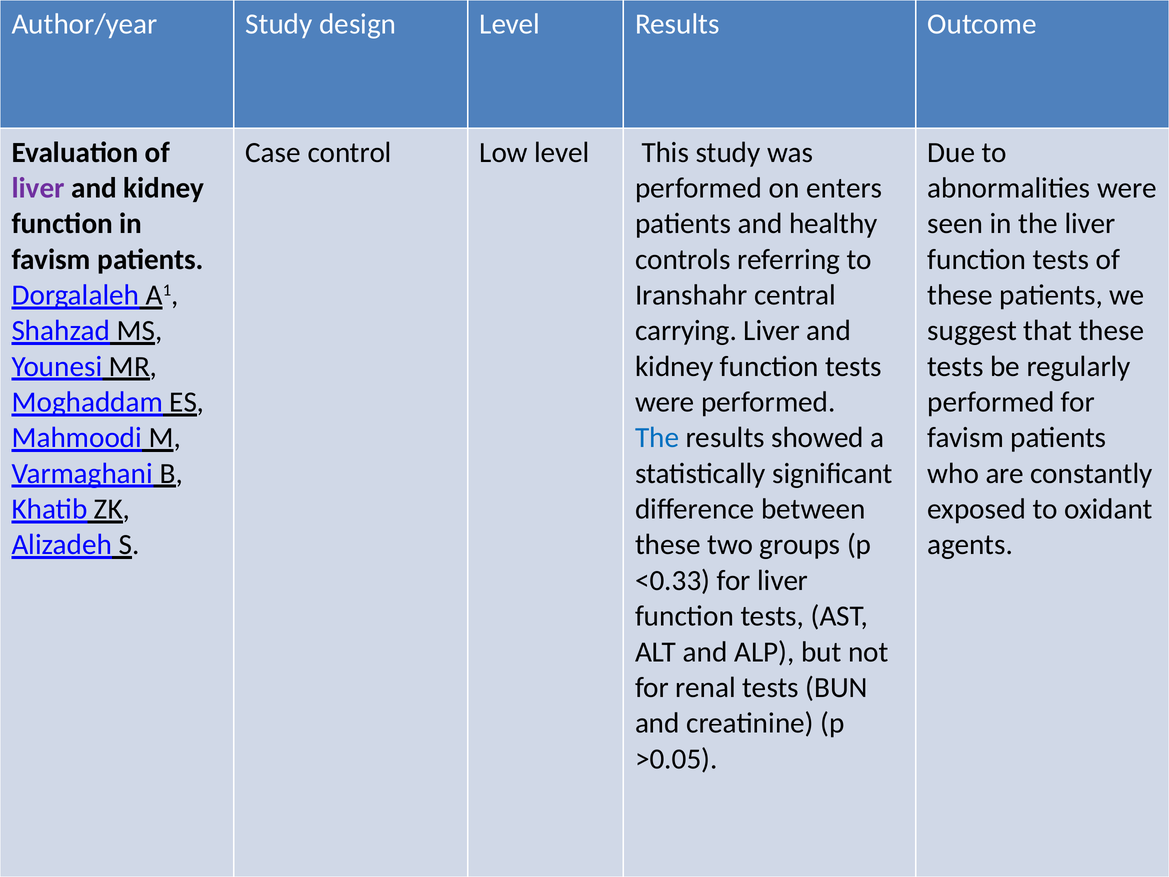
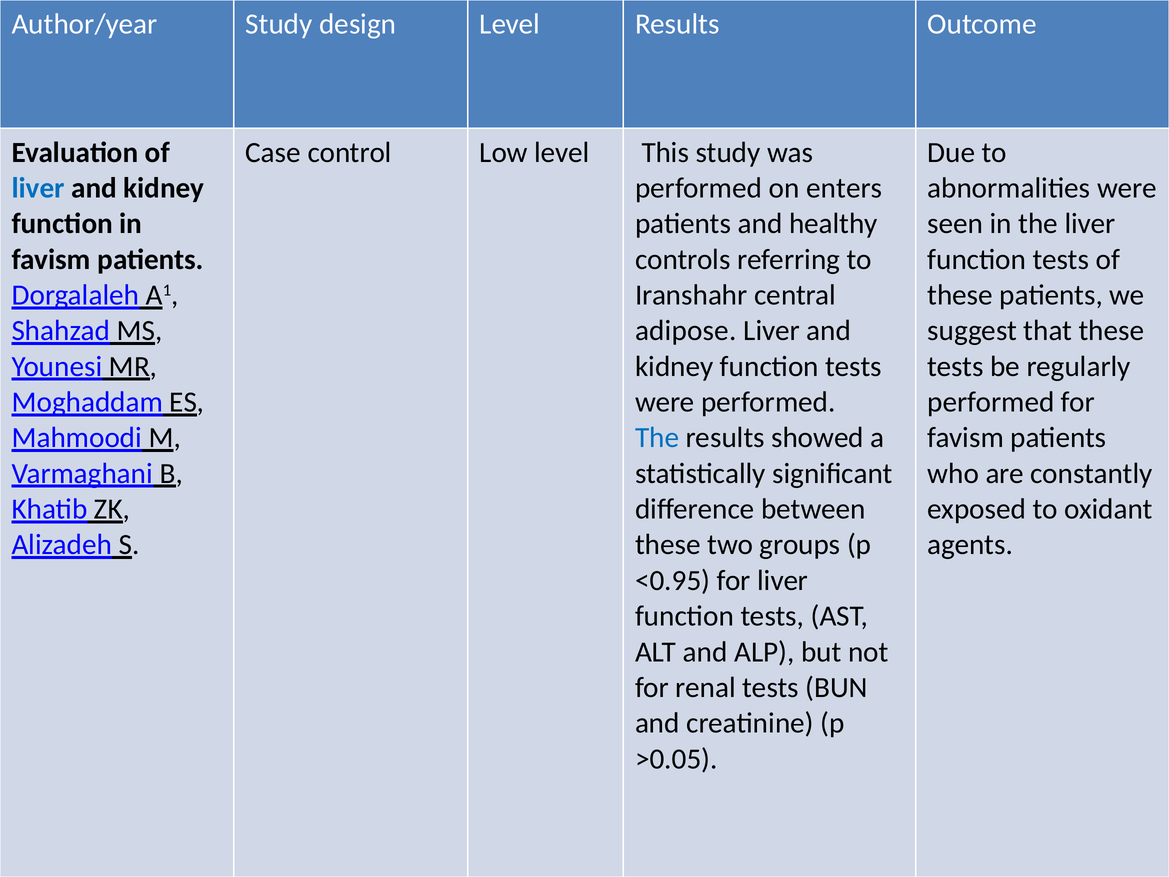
liver at (38, 188) colour: purple -> blue
carrying: carrying -> adipose
<0.33: <0.33 -> <0.95
